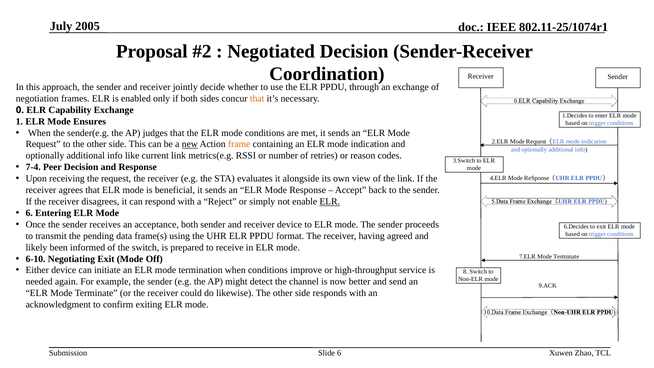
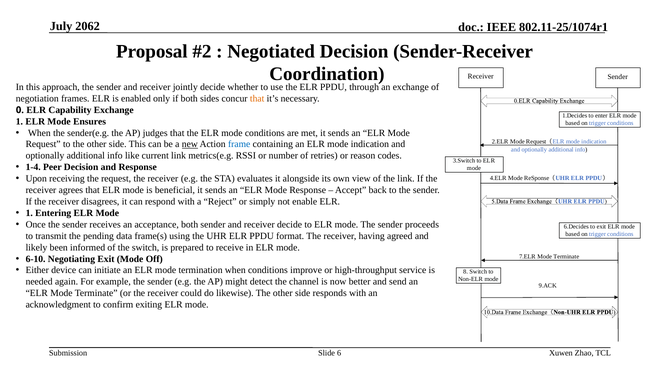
2005: 2005 -> 2062
frame colour: orange -> blue
7-4: 7-4 -> 1-4
ELR at (330, 202) underline: present -> none
6 at (29, 213): 6 -> 1
receiver device: device -> decide
